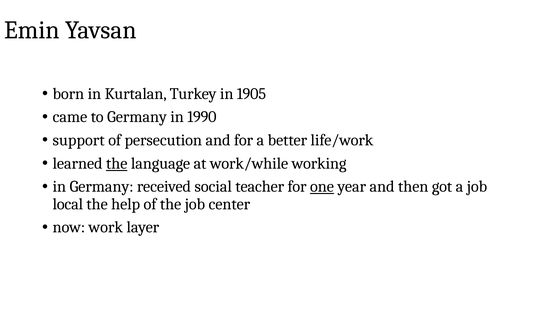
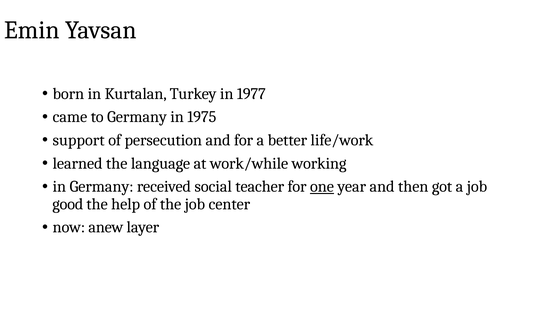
1905: 1905 -> 1977
1990: 1990 -> 1975
the at (117, 163) underline: present -> none
local: local -> good
work: work -> anew
